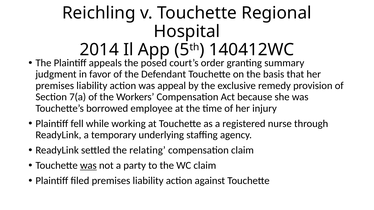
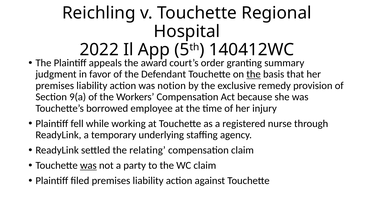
2014: 2014 -> 2022
posed: posed -> award
the at (254, 74) underline: none -> present
appeal: appeal -> notion
7(a: 7(a -> 9(a
